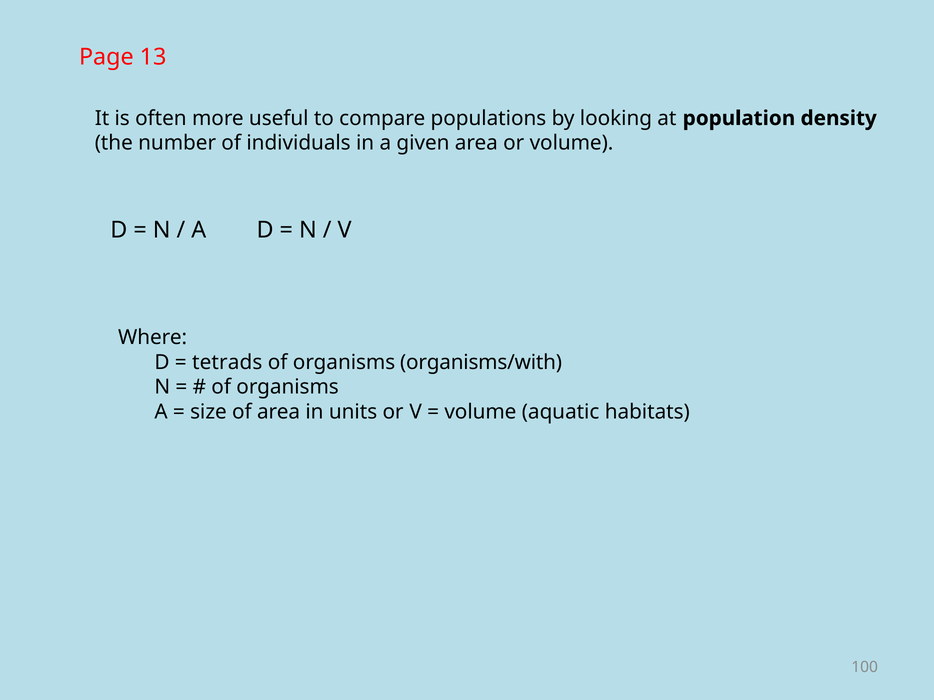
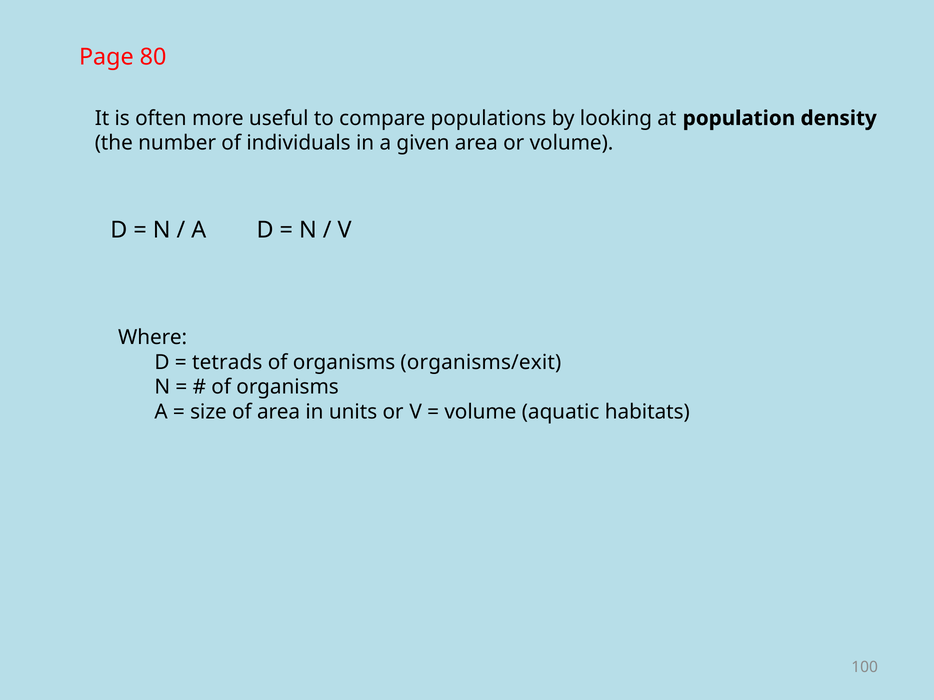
13: 13 -> 80
organisms/with: organisms/with -> organisms/exit
